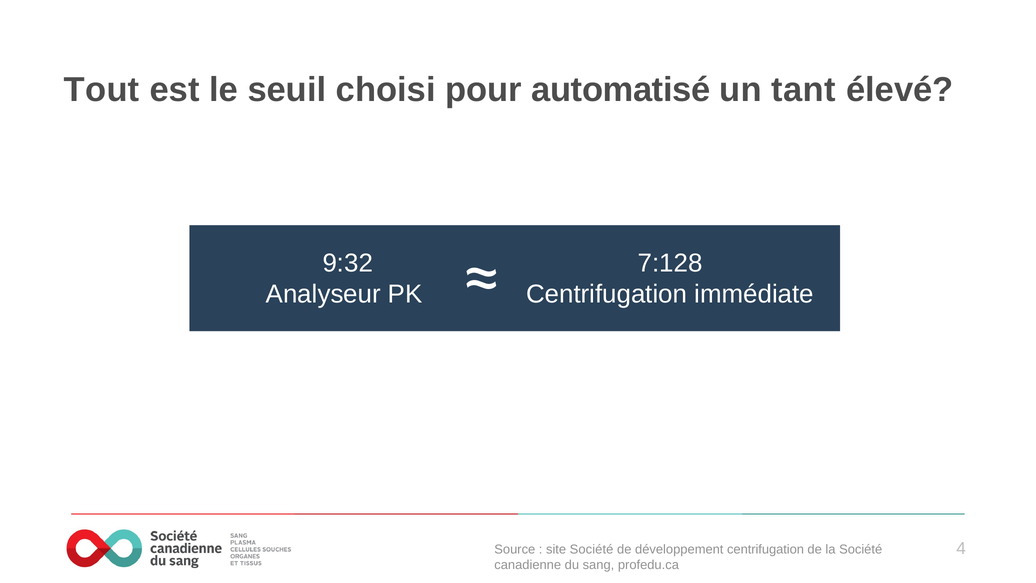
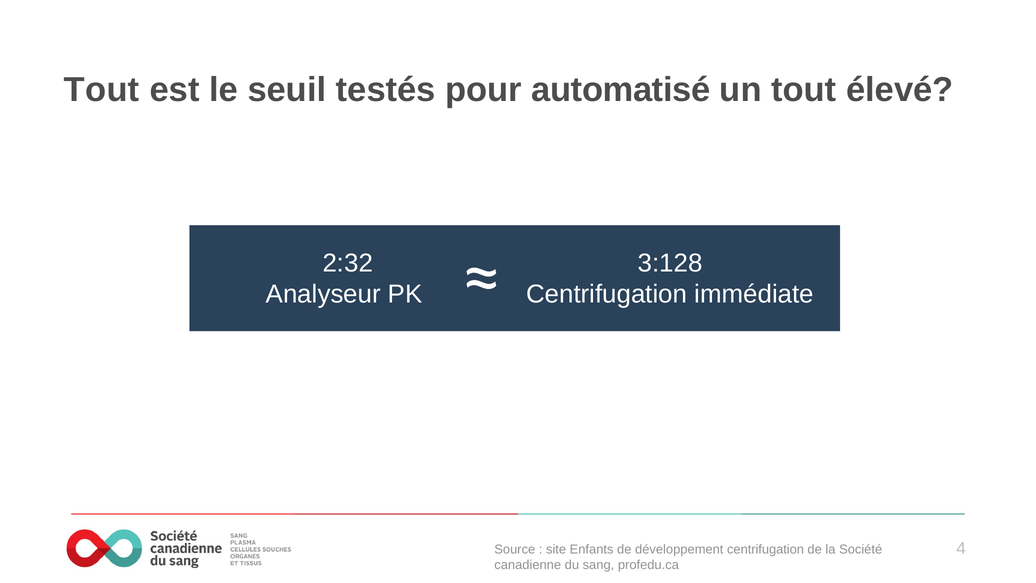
choisi: choisi -> testés
un tant: tant -> tout
9:32: 9:32 -> 2:32
7:128: 7:128 -> 3:128
site Société: Société -> Enfants
